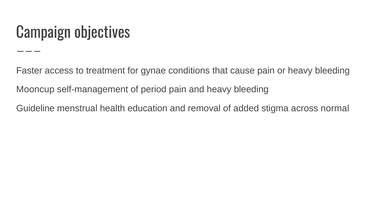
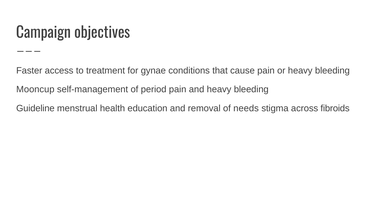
added: added -> needs
normal: normal -> fibroids
